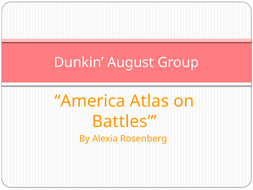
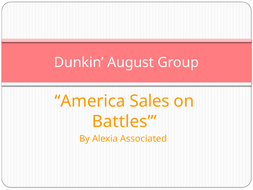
Atlas: Atlas -> Sales
Rosenberg: Rosenberg -> Associated
